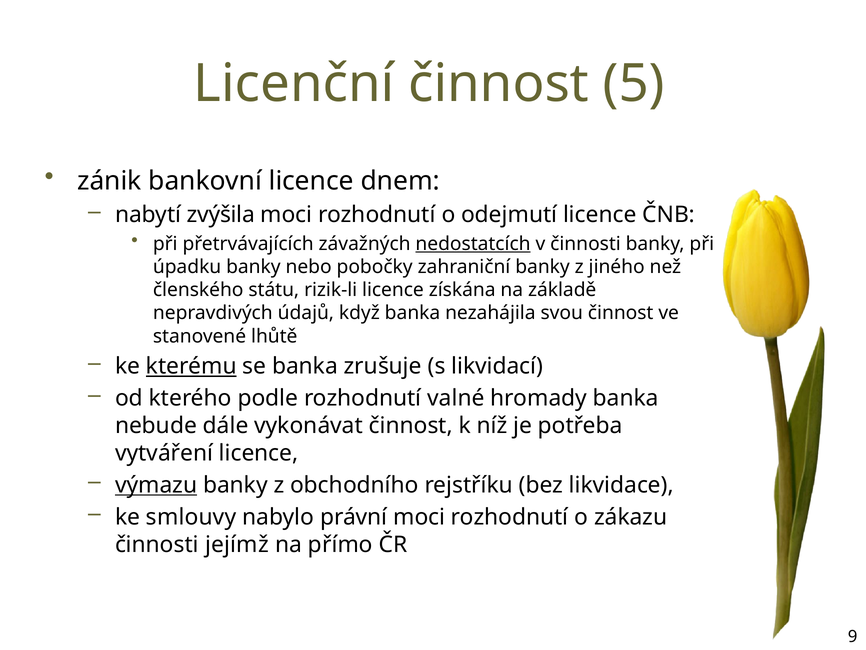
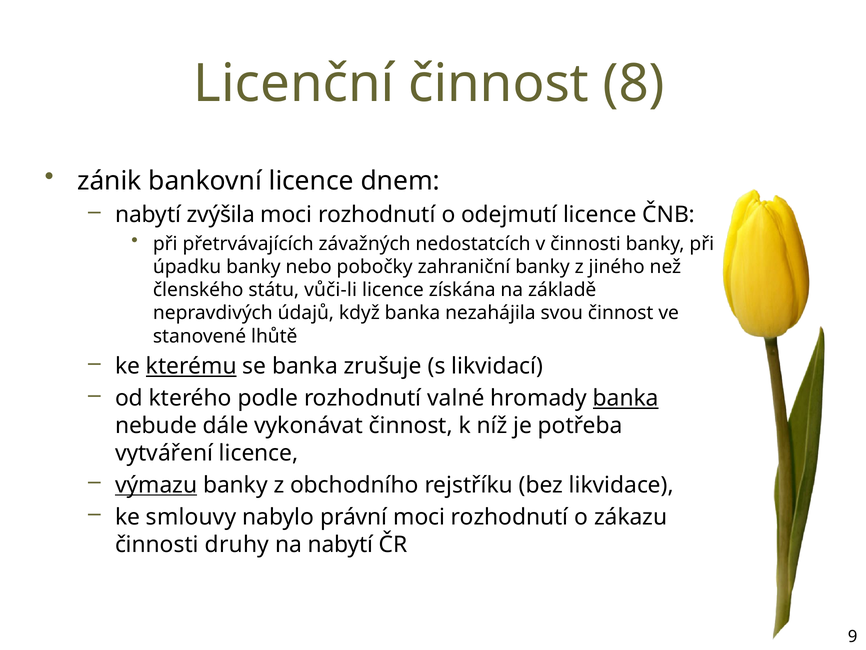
5: 5 -> 8
nedostatcích underline: present -> none
rizik-li: rizik-li -> vůči-li
banka at (626, 398) underline: none -> present
jejímž: jejímž -> druhy
na přímo: přímo -> nabytí
